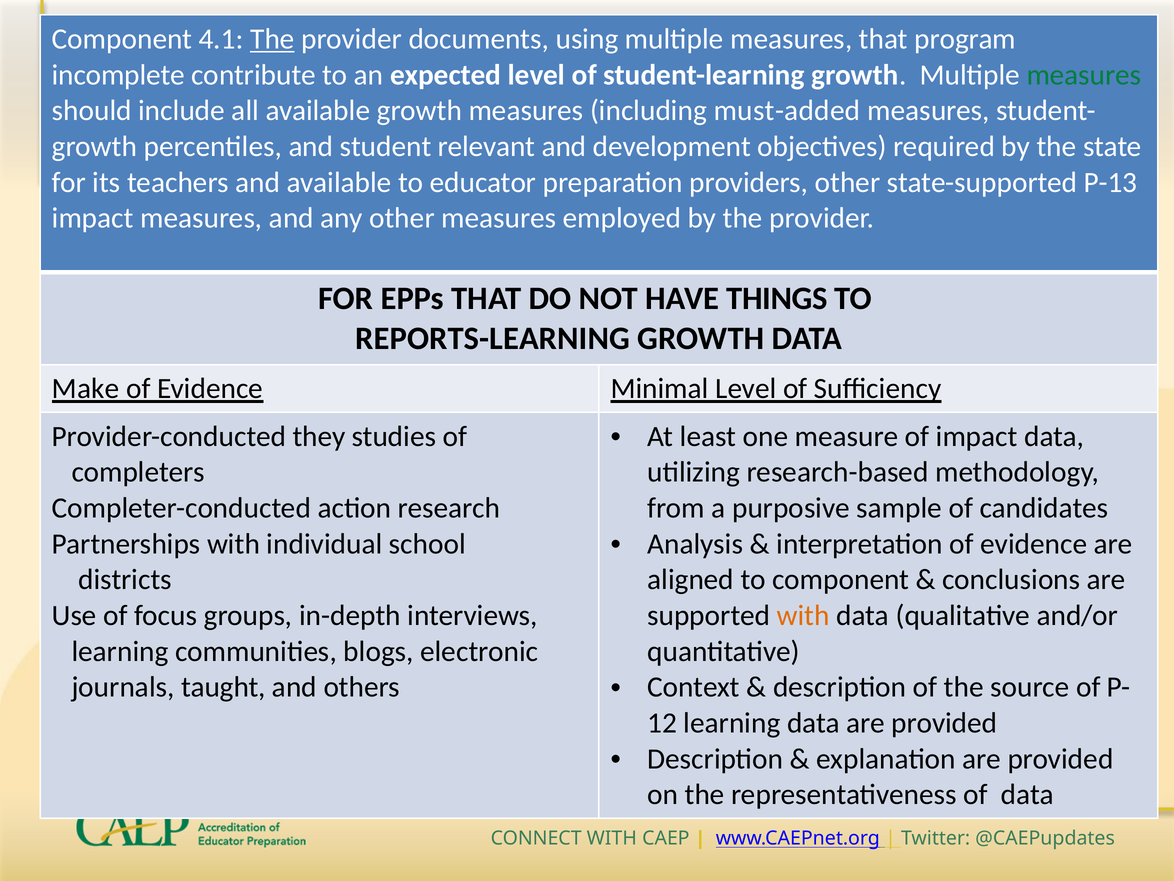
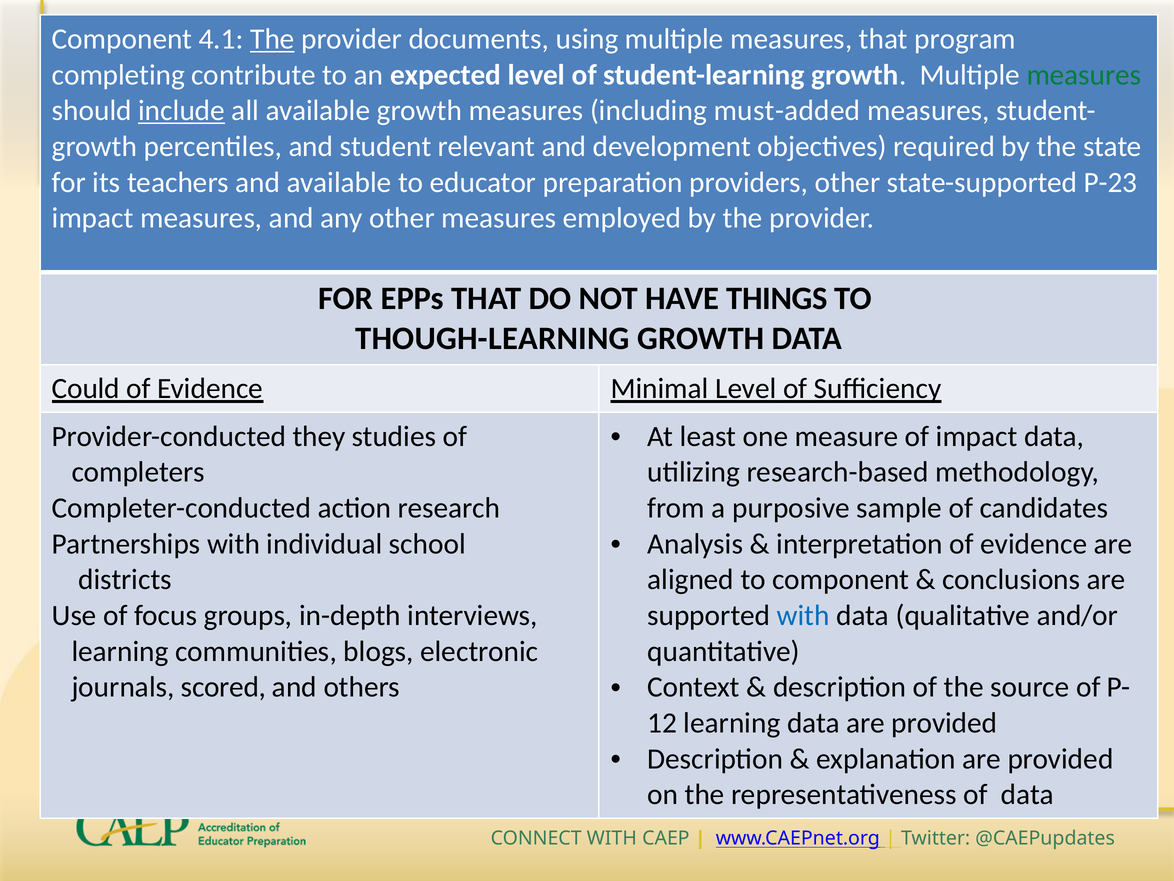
incomplete: incomplete -> completing
include underline: none -> present
P-13: P-13 -> P-23
REPORTS-LEARNING: REPORTS-LEARNING -> THOUGH-LEARNING
Make: Make -> Could
with at (803, 615) colour: orange -> blue
taught: taught -> scored
